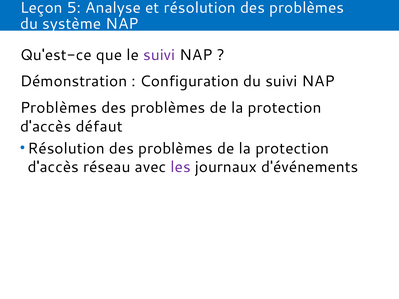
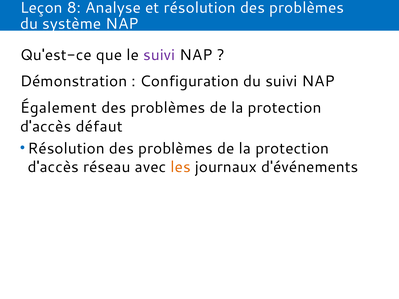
5: 5 -> 8
Problèmes at (58, 108): Problèmes -> Également
les colour: purple -> orange
